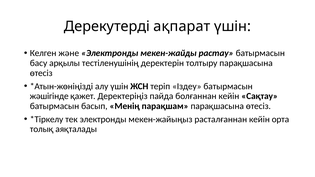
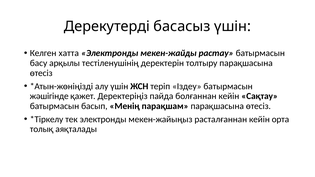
ақпарат: ақпарат -> басасыз
және: және -> хатта
